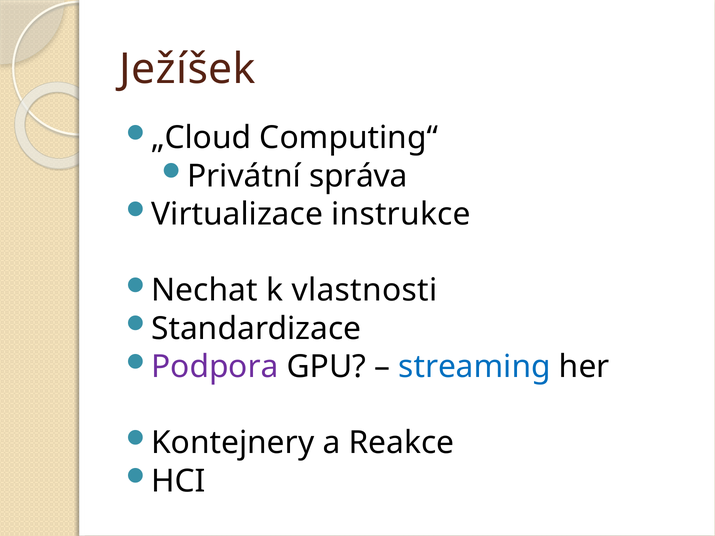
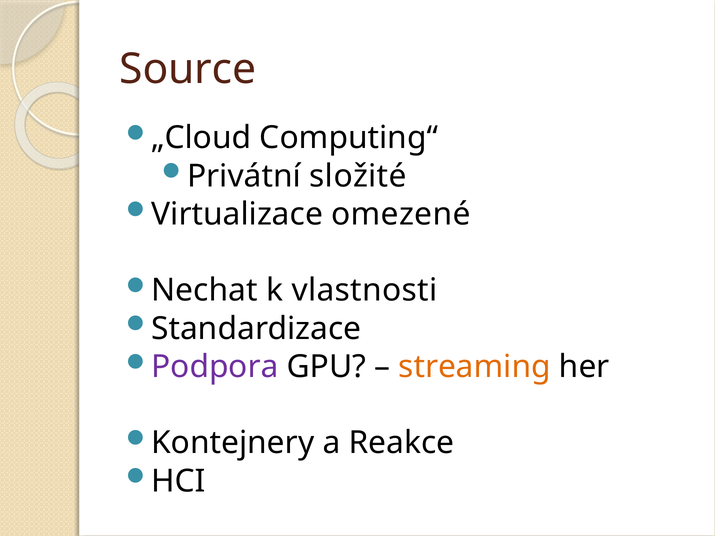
Ježíšek: Ježíšek -> Source
správa: správa -> složité
instrukce: instrukce -> omezené
streaming colour: blue -> orange
